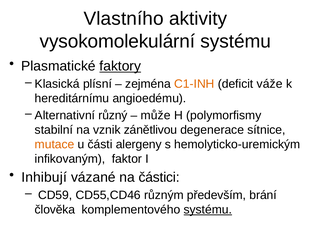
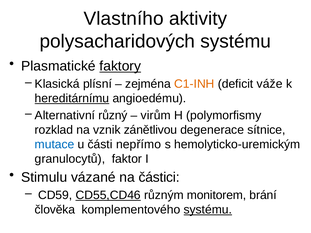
vysokomolekulární: vysokomolekulární -> polysacharidových
hereditárnímu underline: none -> present
může: může -> virům
stabilní: stabilní -> rozklad
mutace colour: orange -> blue
alergeny: alergeny -> nepřímo
infikovaným: infikovaným -> granulocytů
Inhibují: Inhibují -> Stimulu
CD55,CD46 underline: none -> present
především: především -> monitorem
